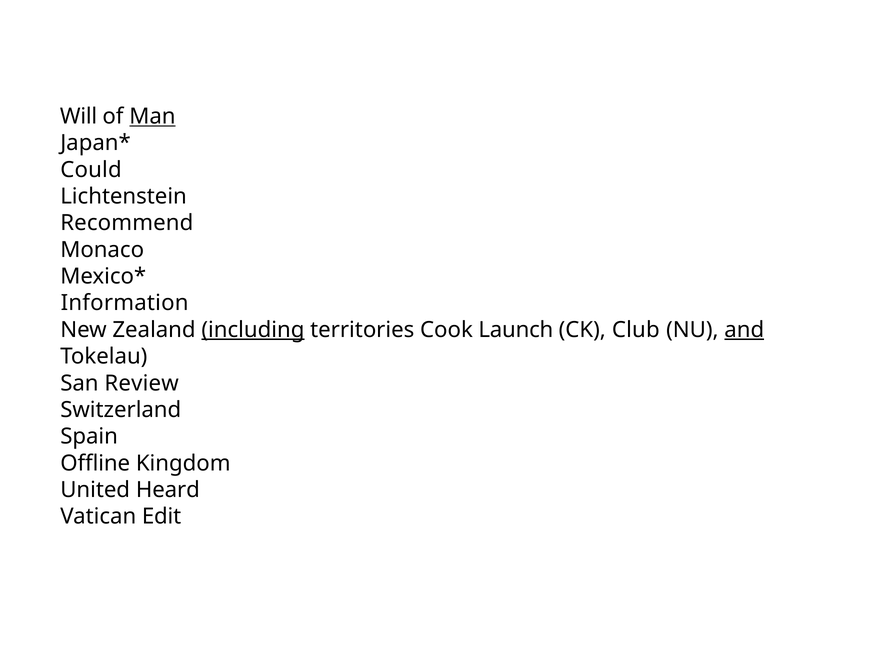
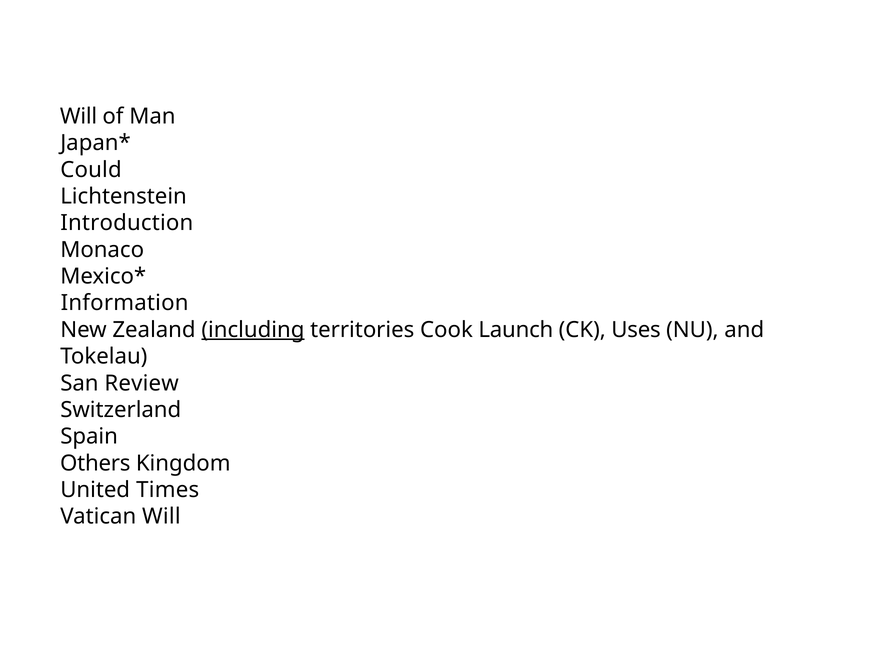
Man underline: present -> none
Recommend: Recommend -> Introduction
Club: Club -> Uses
and underline: present -> none
Offline: Offline -> Others
Heard: Heard -> Times
Vatican Edit: Edit -> Will
